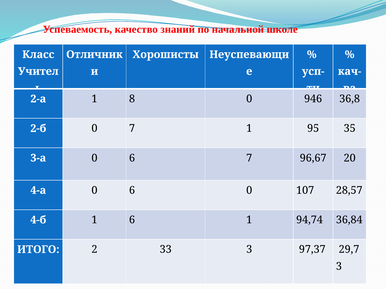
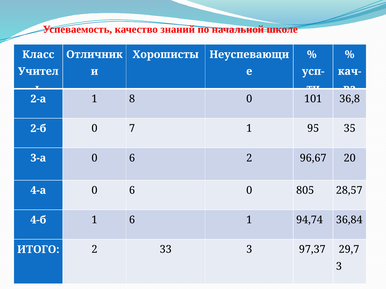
946: 946 -> 101
6 7: 7 -> 2
107: 107 -> 805
